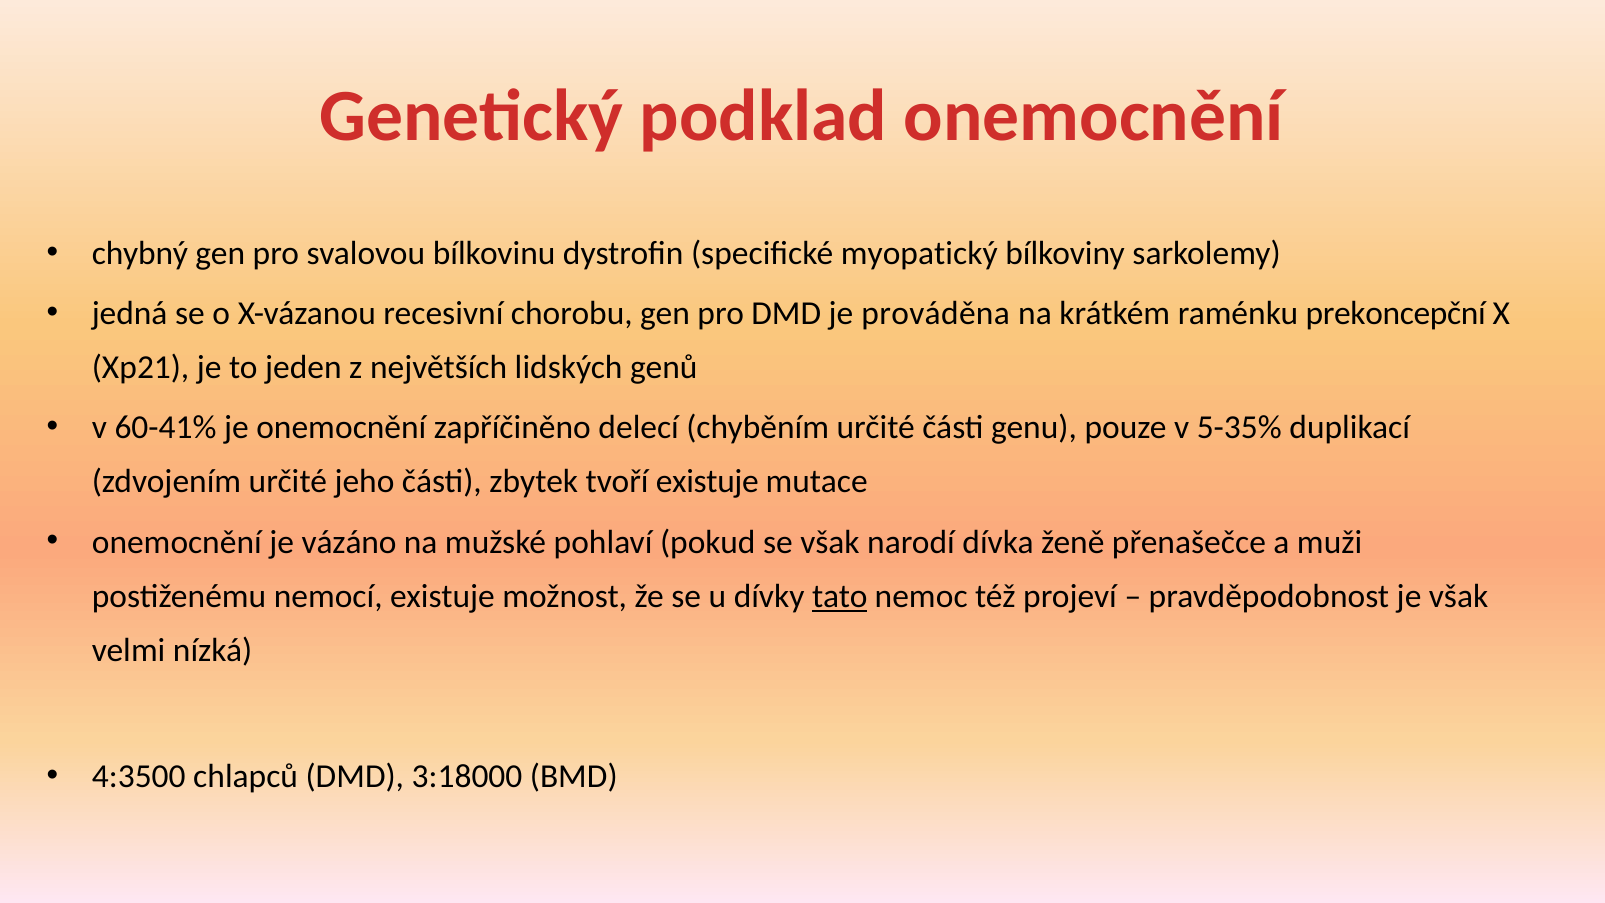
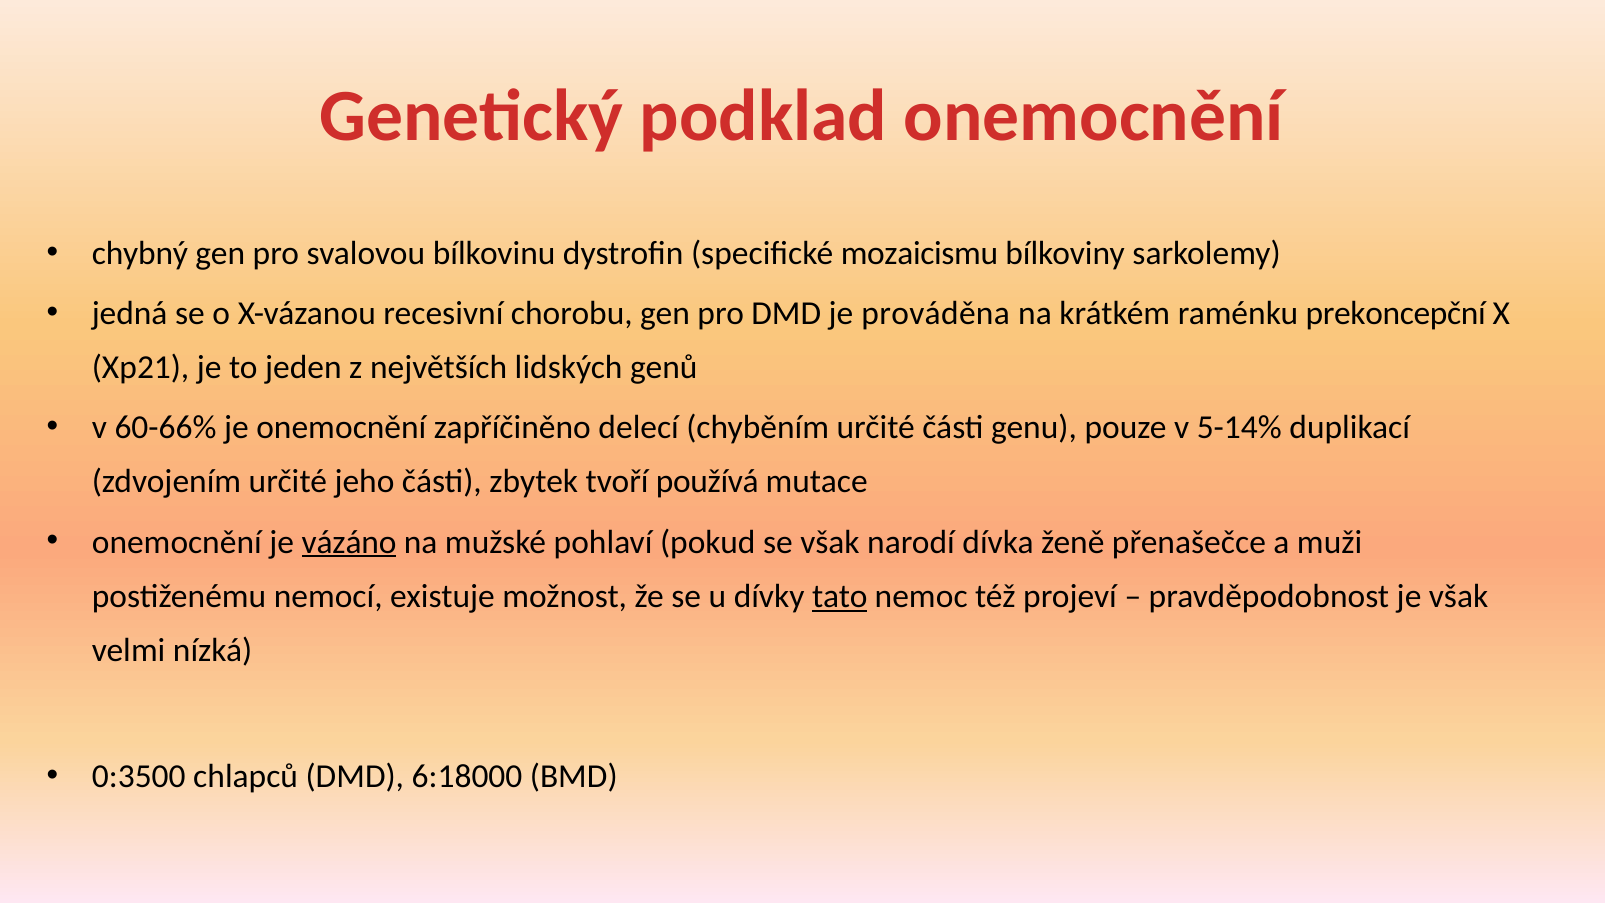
myopatický: myopatický -> mozaicismu
60-41%: 60-41% -> 60-66%
5-35%: 5-35% -> 5-14%
tvoří existuje: existuje -> používá
vázáno underline: none -> present
4:3500: 4:3500 -> 0:3500
3:18000: 3:18000 -> 6:18000
